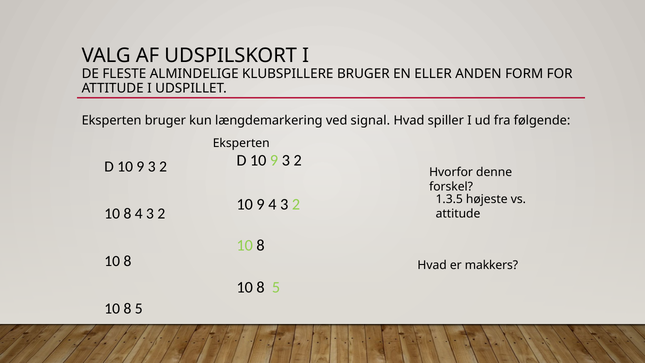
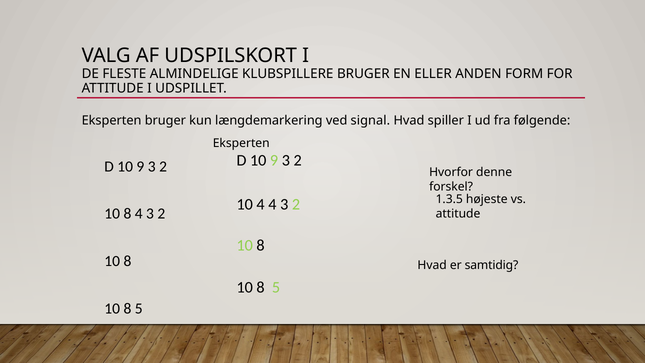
9 at (261, 204): 9 -> 4
makkers: makkers -> samtidig
